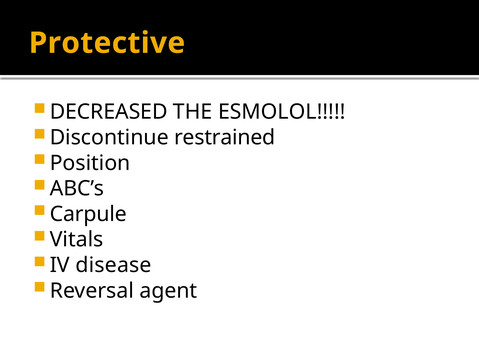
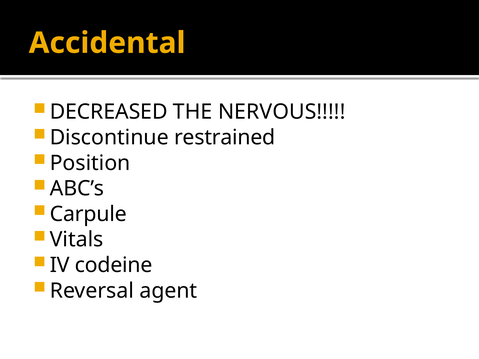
Protective: Protective -> Accidental
ESMOLOL: ESMOLOL -> NERVOUS
disease: disease -> codeine
